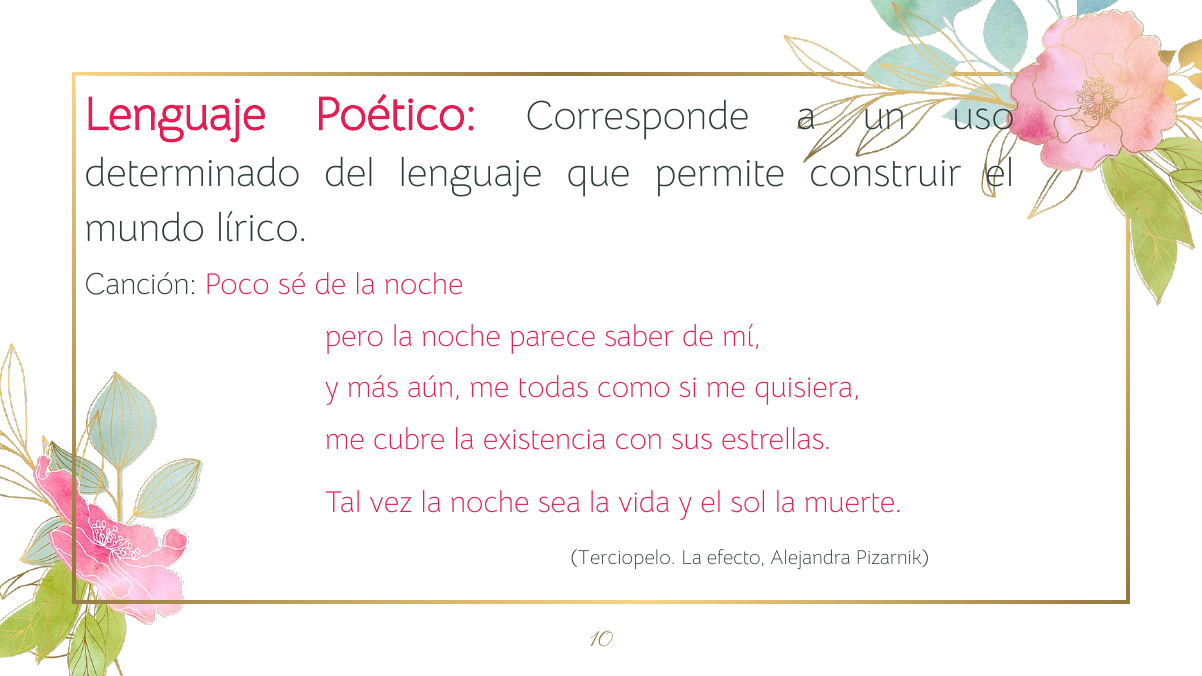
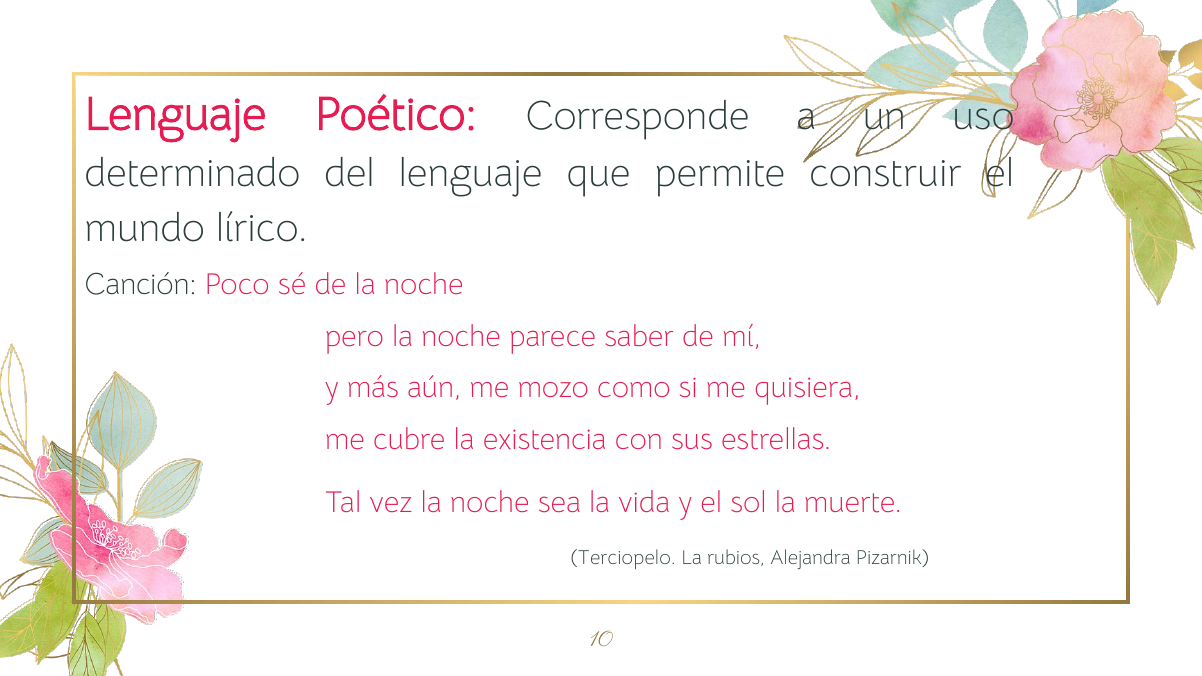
todas: todas -> mozo
efecto: efecto -> rubios
